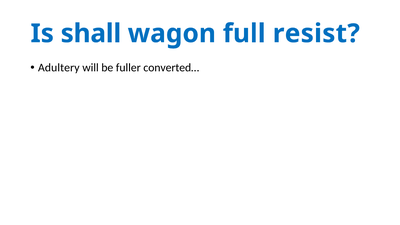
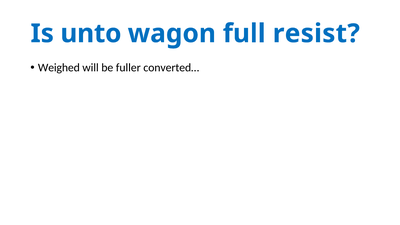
shall: shall -> unto
Adultery: Adultery -> Weighed
